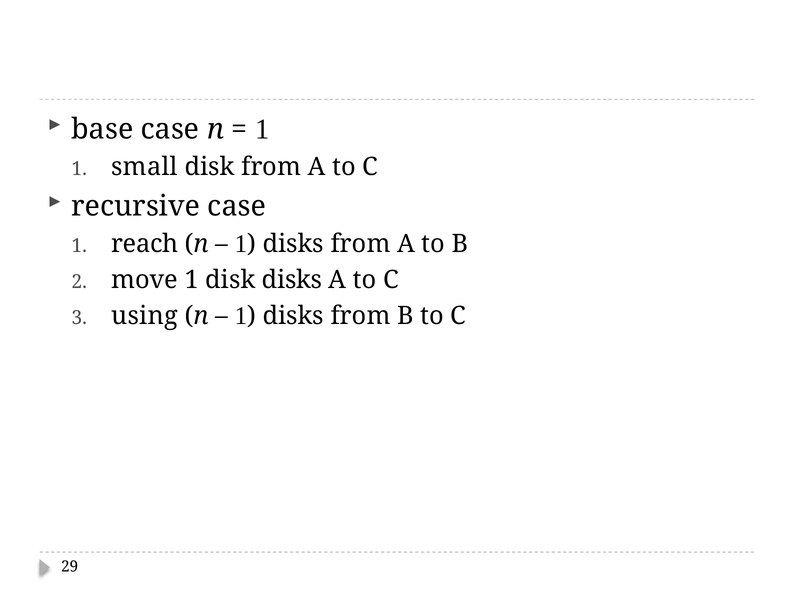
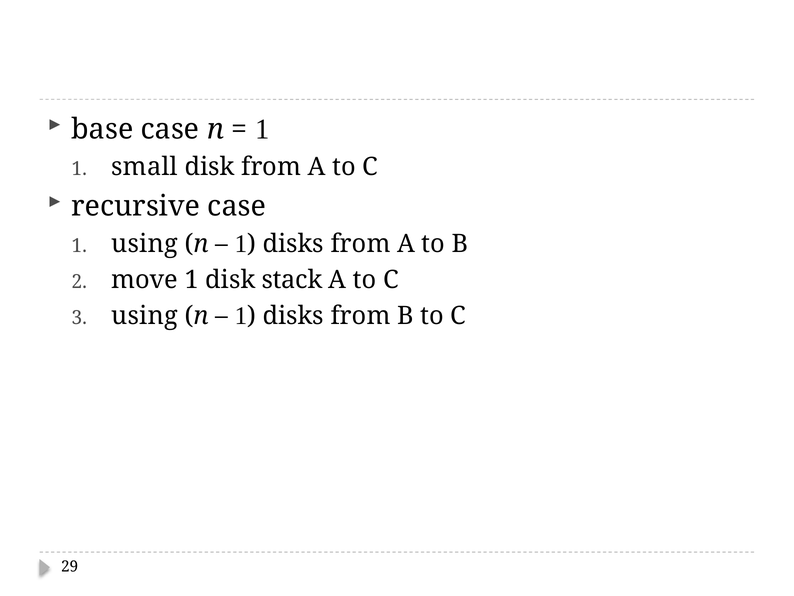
1 reach: reach -> using
disk disks: disks -> stack
